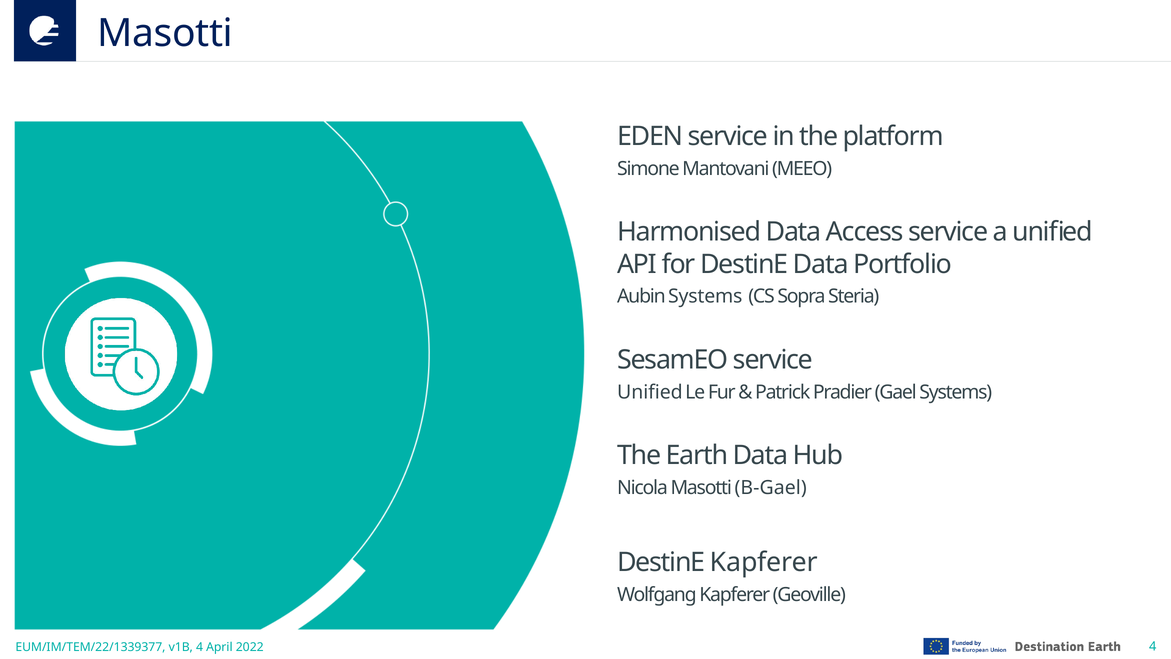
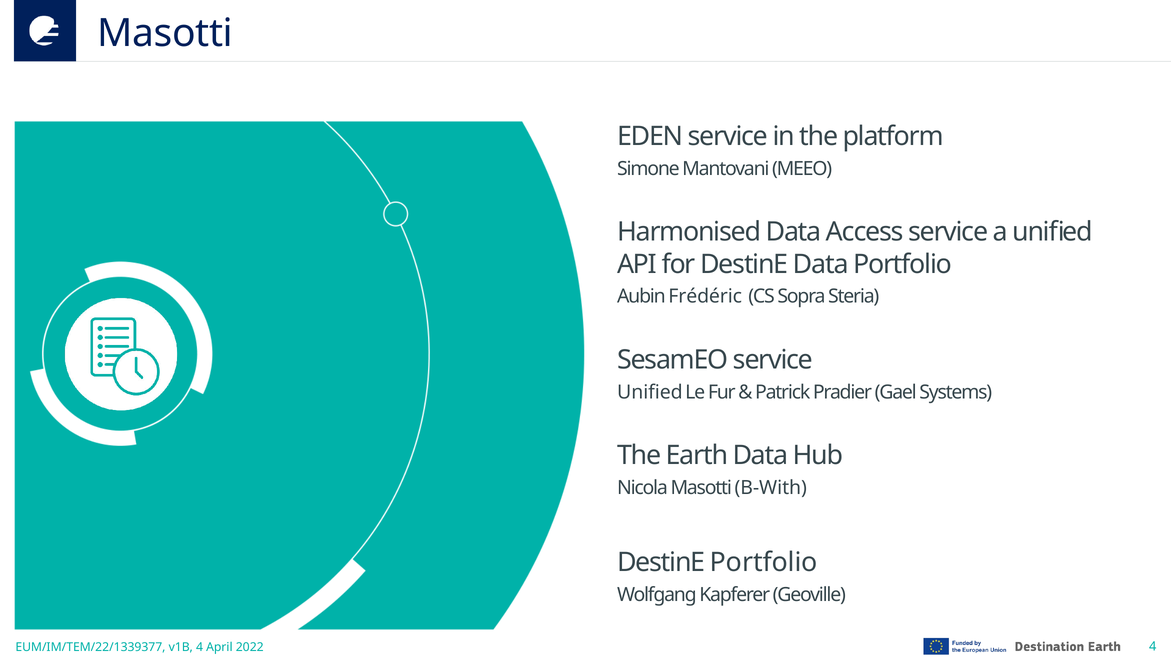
Aubin Systems: Systems -> Frédéric
B-Gael: B-Gael -> B-With
DestinE Kapferer: Kapferer -> Portfolio
